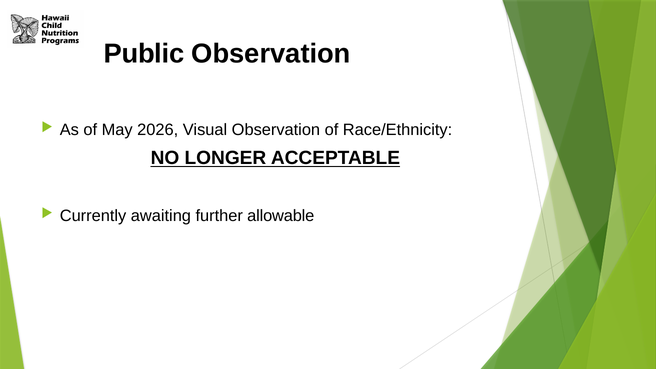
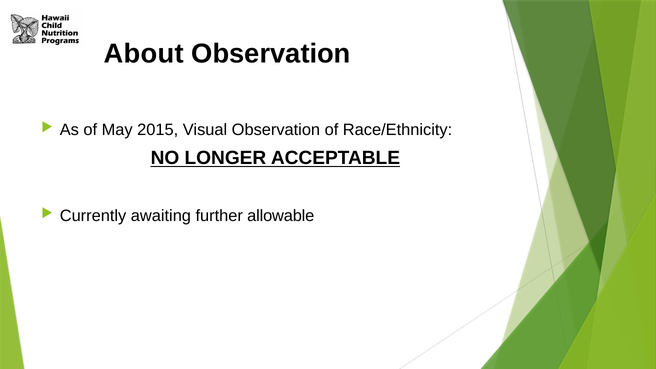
Public: Public -> About
2026: 2026 -> 2015
